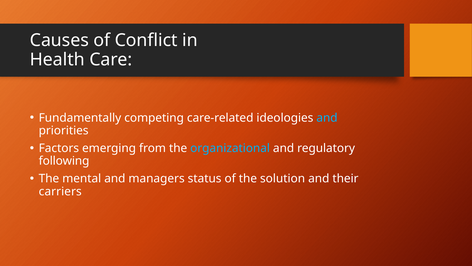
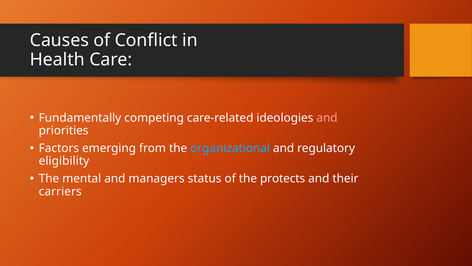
and at (327, 118) colour: light blue -> pink
following: following -> eligibility
solution: solution -> protects
